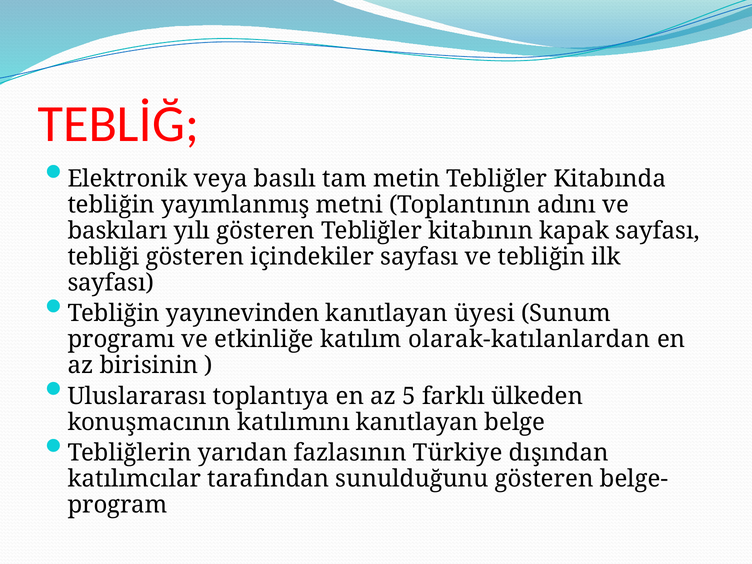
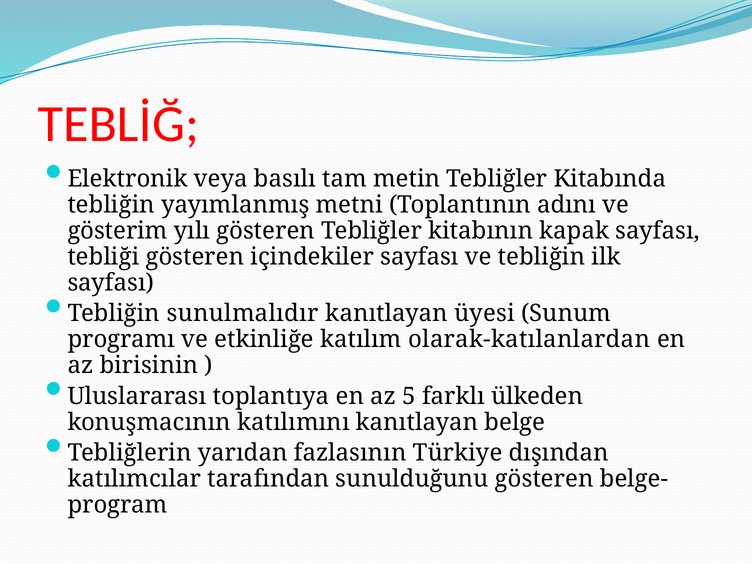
baskıları: baskıları -> gösterim
yayınevinden: yayınevinden -> sunulmalıdır
